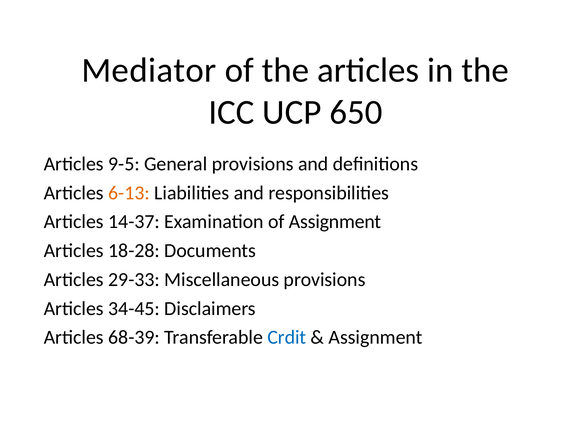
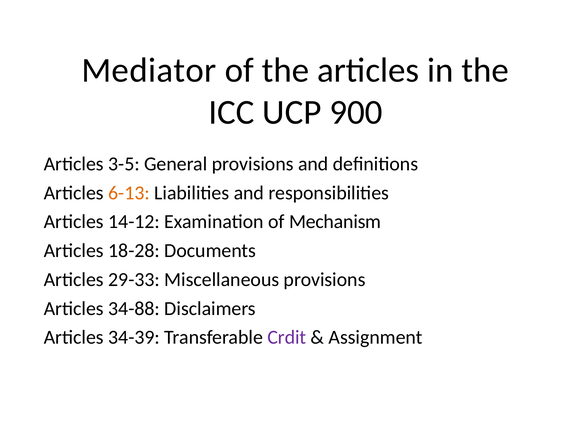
650: 650 -> 900
9-5: 9-5 -> 3-5
14-37: 14-37 -> 14-12
of Assignment: Assignment -> Mechanism
34-45: 34-45 -> 34-88
68-39: 68-39 -> 34-39
Crdit colour: blue -> purple
